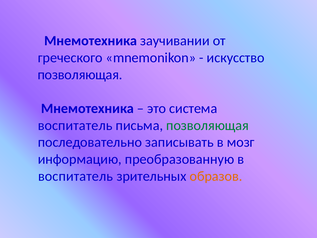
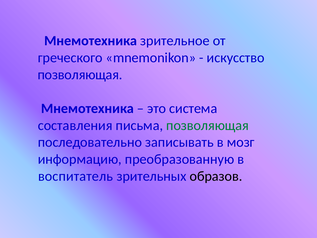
заучивании: заучивании -> зрительное
воспитатель at (75, 125): воспитатель -> составления
образов colour: orange -> black
